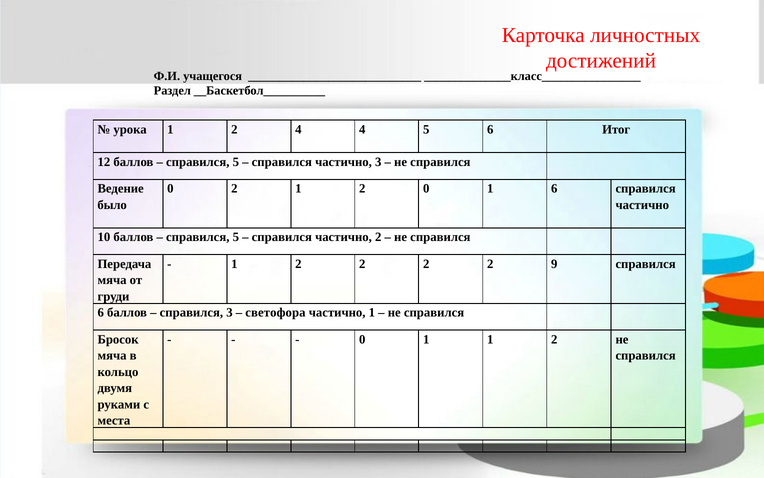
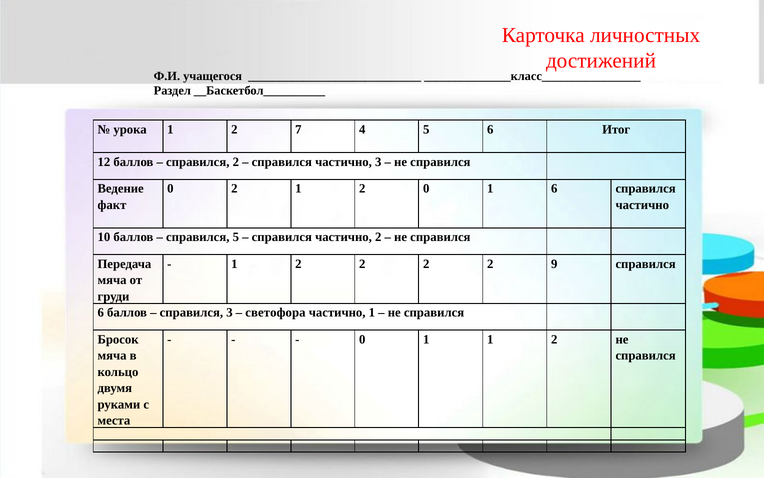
2 4: 4 -> 7
5 at (236, 162): 5 -> 2
было: было -> факт
